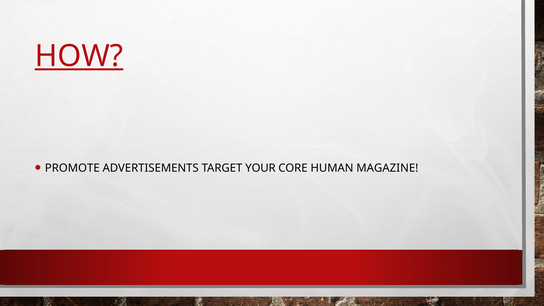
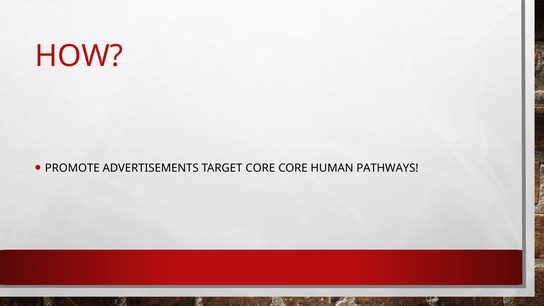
HOW underline: present -> none
TARGET YOUR: YOUR -> CORE
MAGAZINE: MAGAZINE -> PATHWAYS
